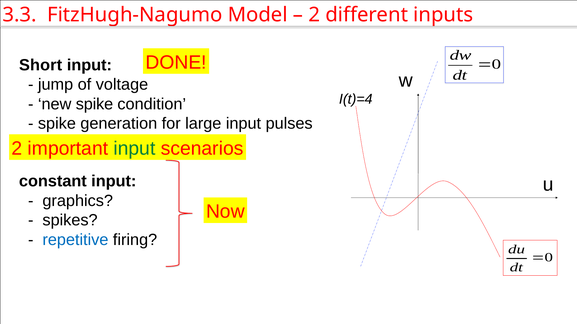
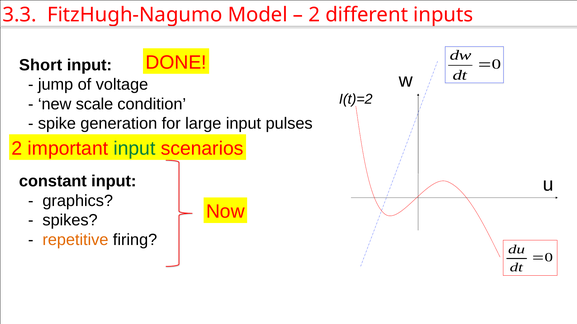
I(t)=4: I(t)=4 -> I(t)=2
new spike: spike -> scale
repetitive colour: blue -> orange
